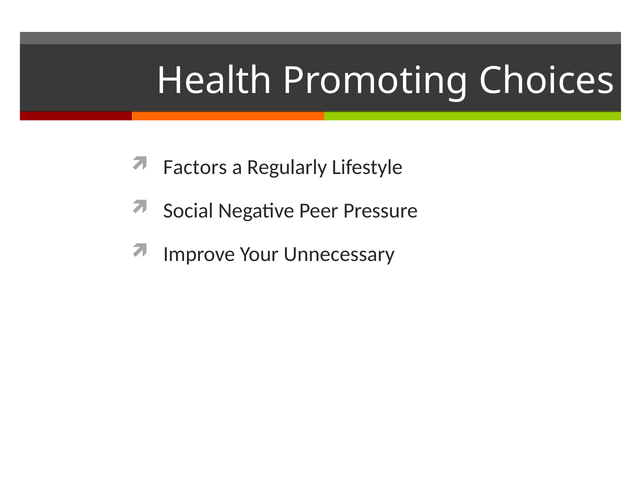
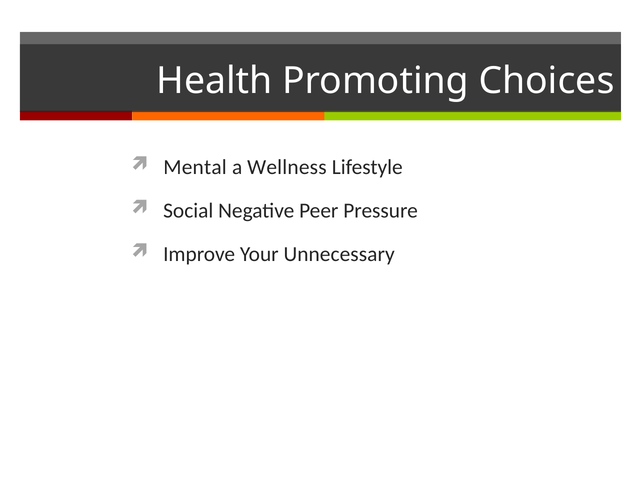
Factors: Factors -> Mental
Regularly: Regularly -> Wellness
